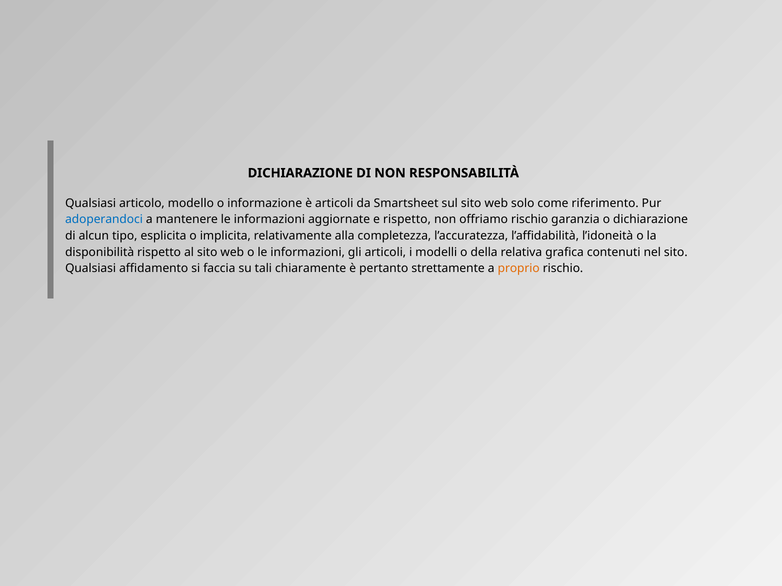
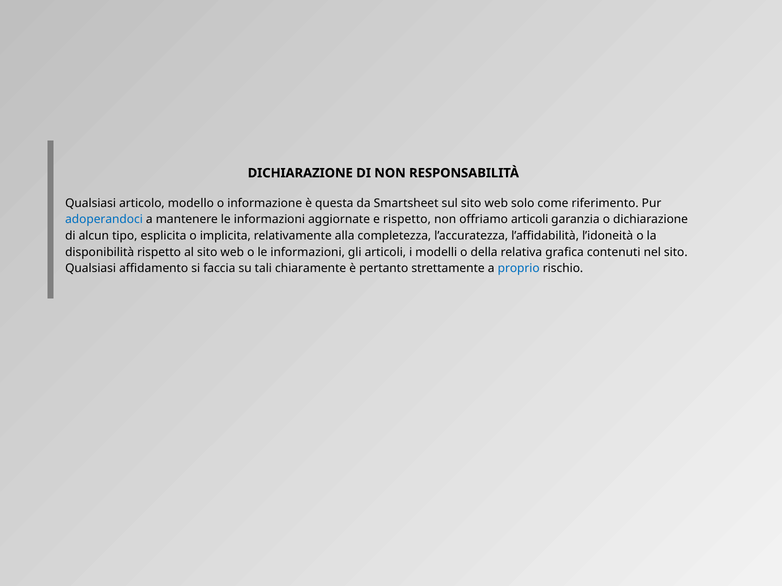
è articoli: articoli -> questa
offriamo rischio: rischio -> articoli
proprio colour: orange -> blue
